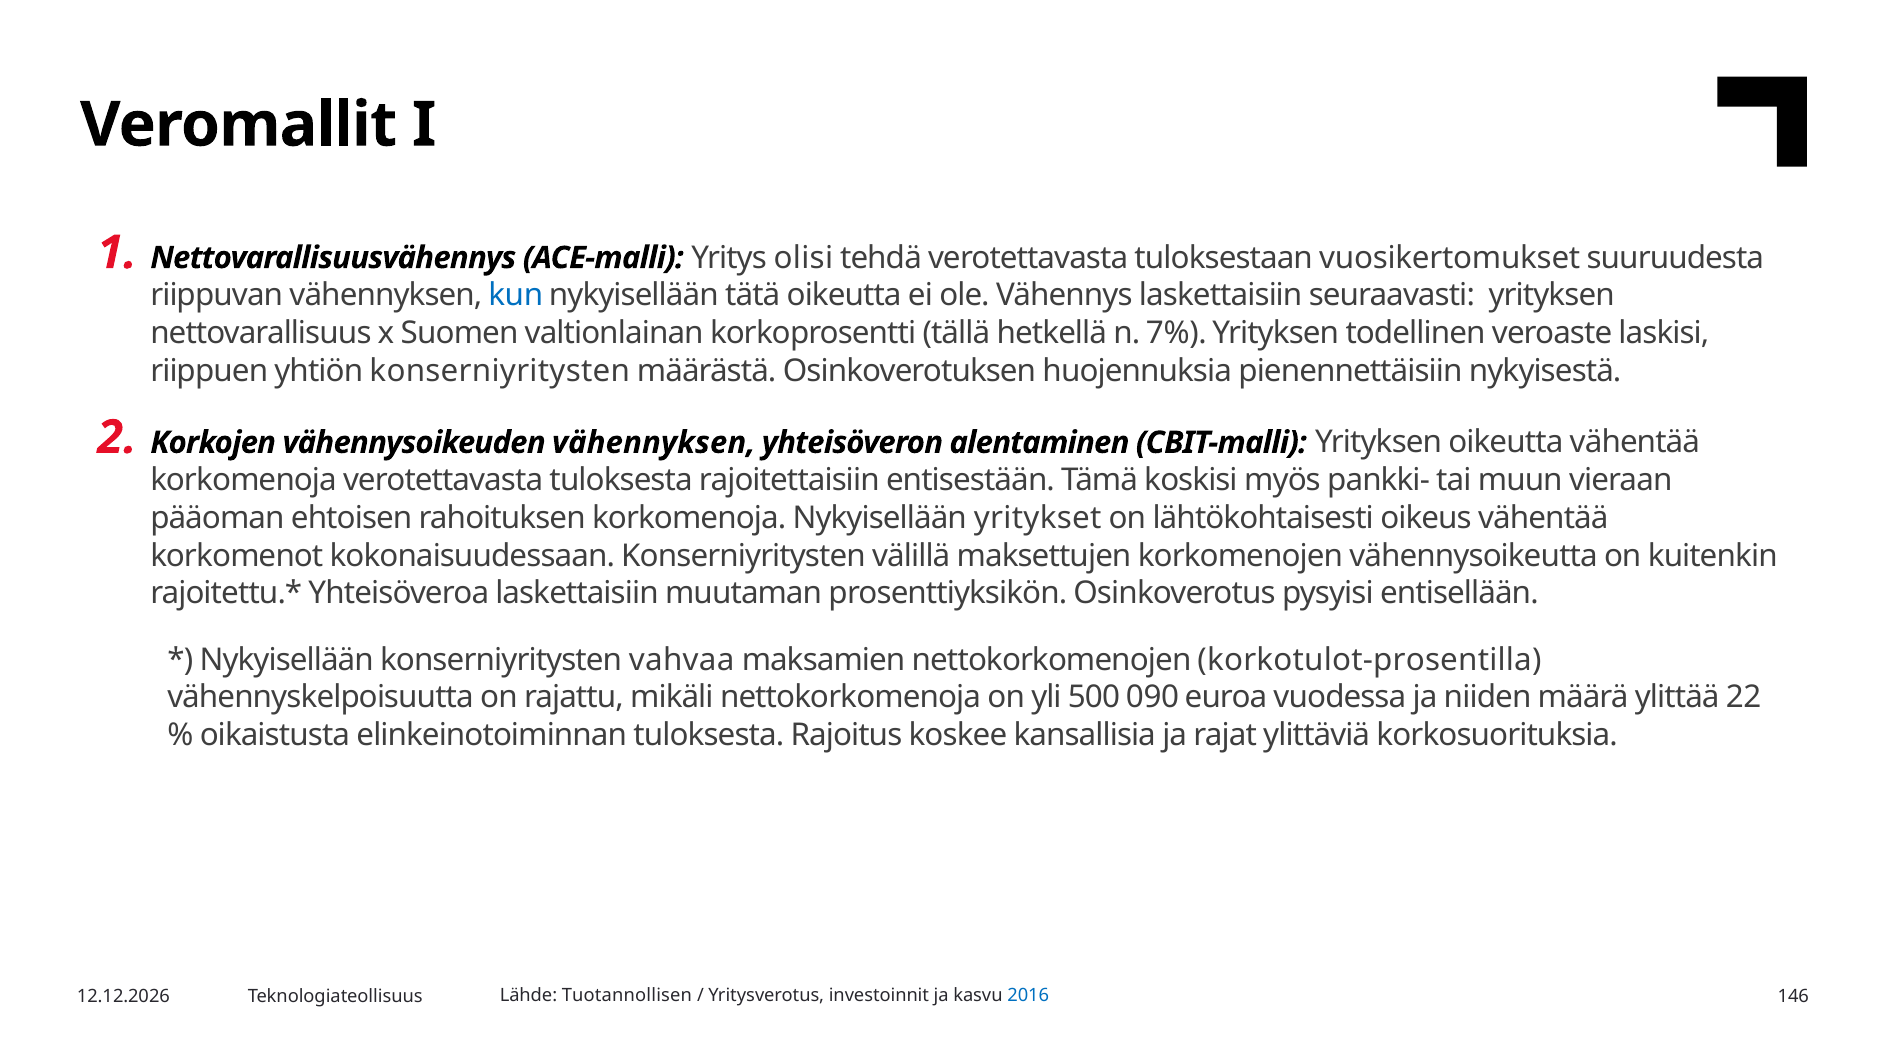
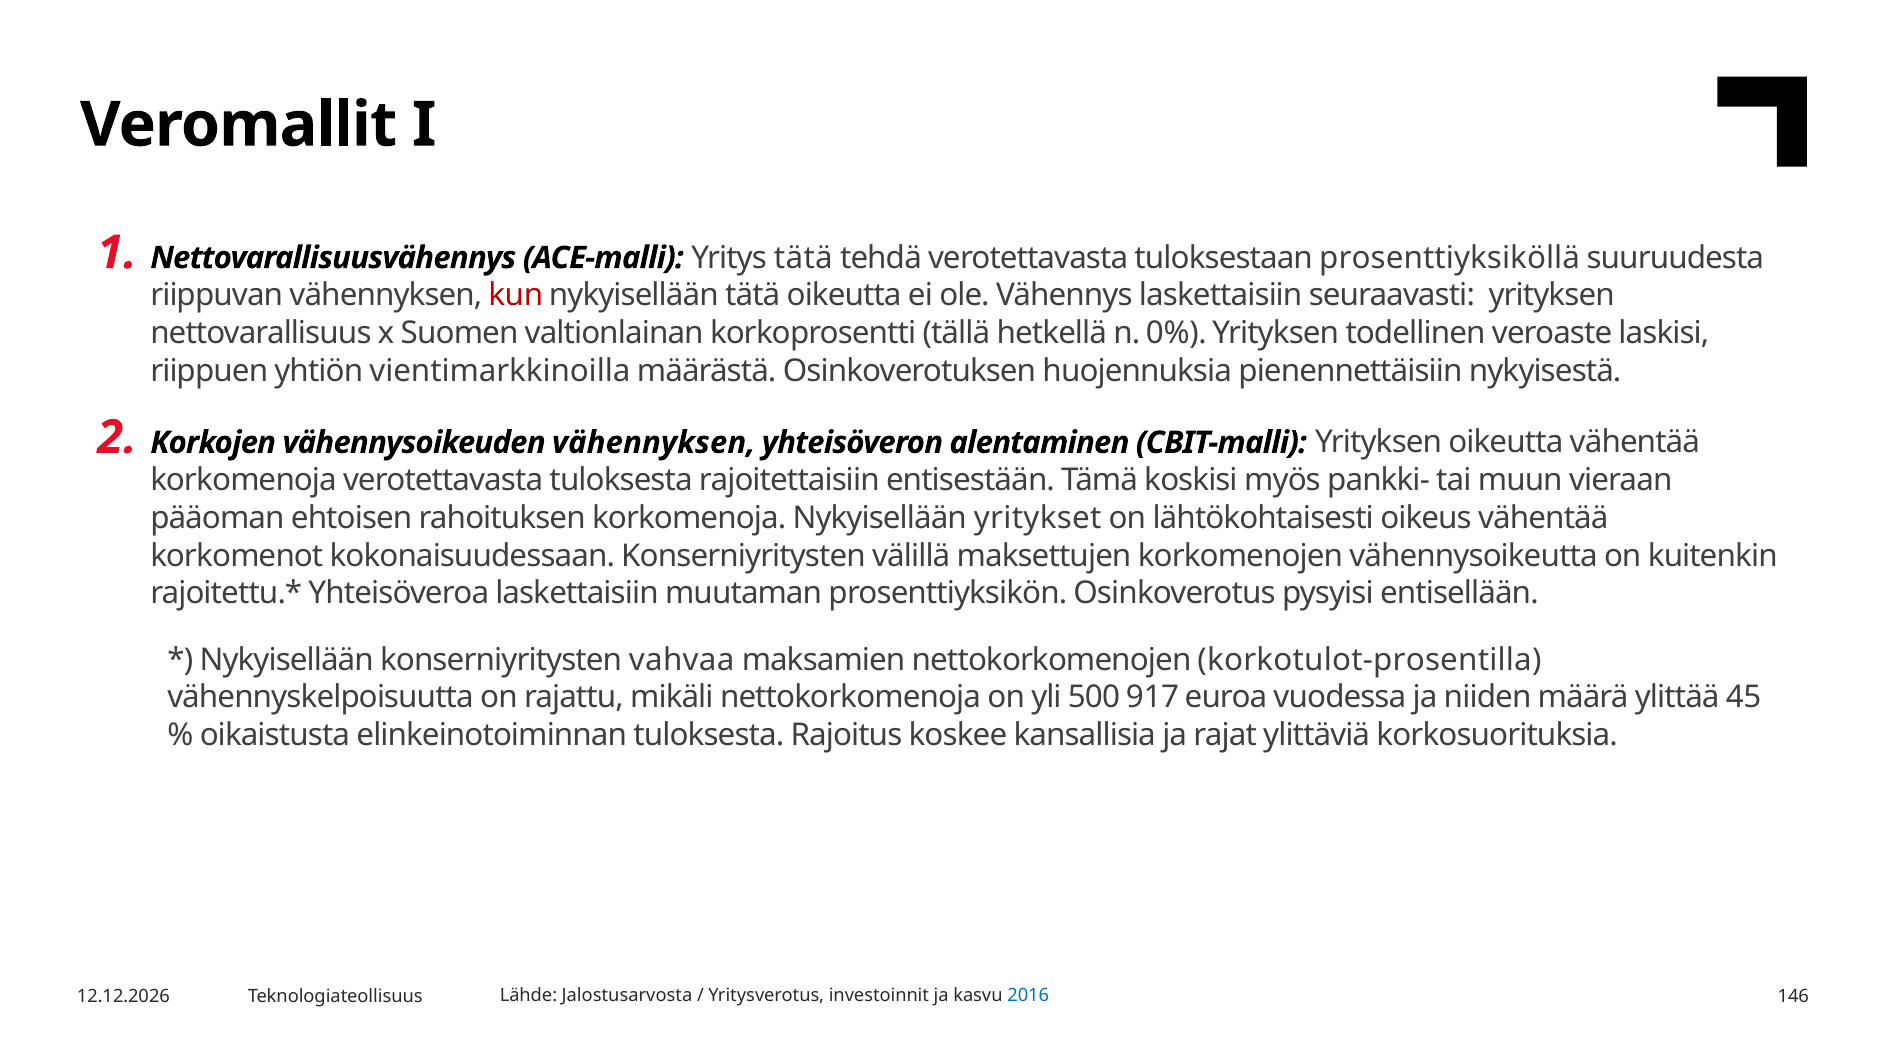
Yritys olisi: olisi -> tätä
vuosikertomukset: vuosikertomukset -> prosenttiyksiköllä
kun colour: blue -> red
7%: 7% -> 0%
yhtiön konserniyritysten: konserniyritysten -> vientimarkkinoilla
090: 090 -> 917
22: 22 -> 45
Tuotannollisen: Tuotannollisen -> Jalostusarvosta
